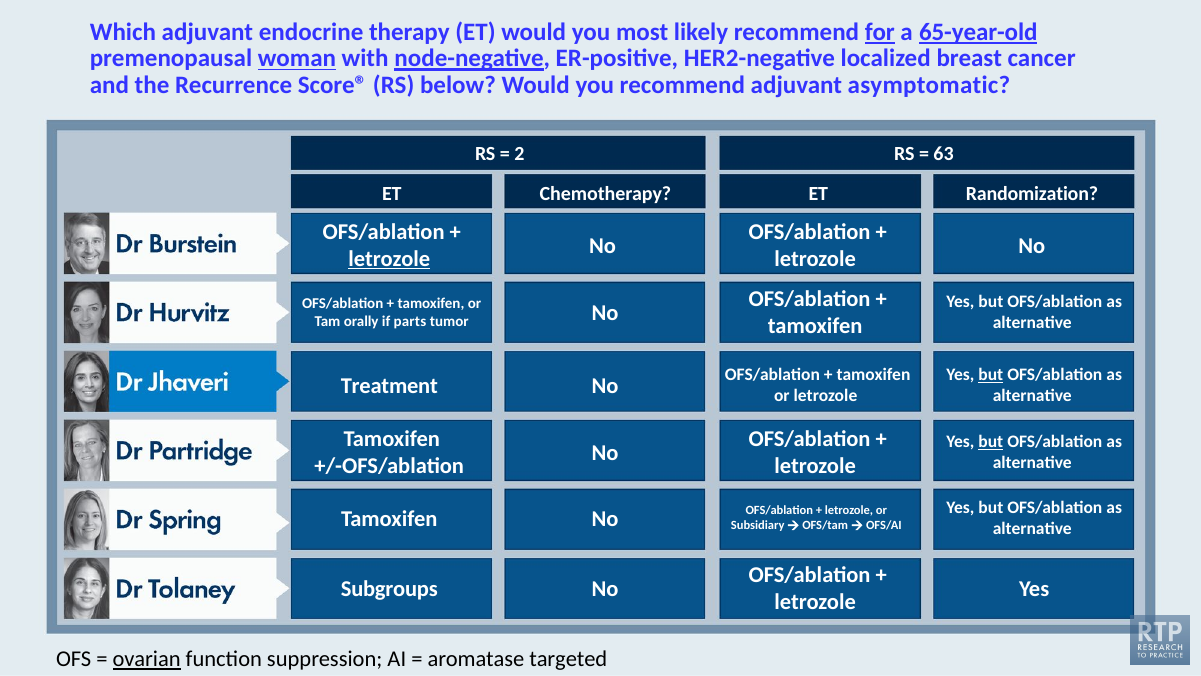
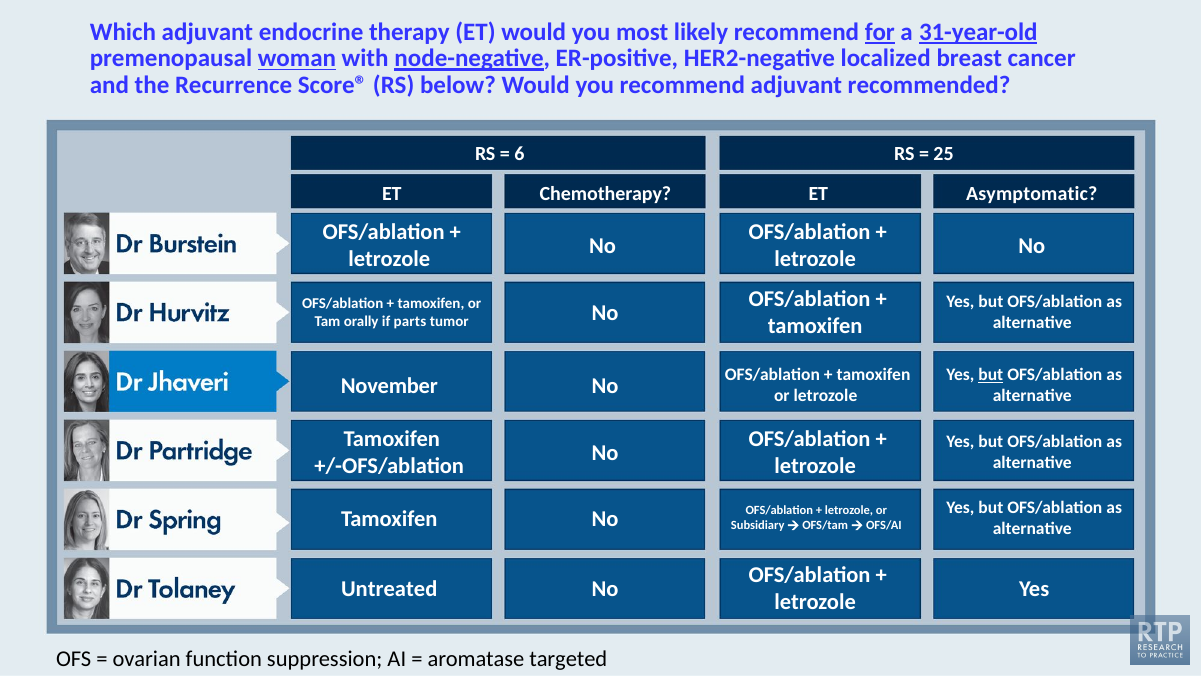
65-year-old: 65-year-old -> 31-year-old
asymptomatic: asymptomatic -> recommended
2: 2 -> 6
63: 63 -> 25
Randomization: Randomization -> Asymptomatic
letrozole at (389, 259) underline: present -> none
Treatment: Treatment -> November
but at (991, 442) underline: present -> none
Subgroups: Subgroups -> Untreated
ovarian underline: present -> none
